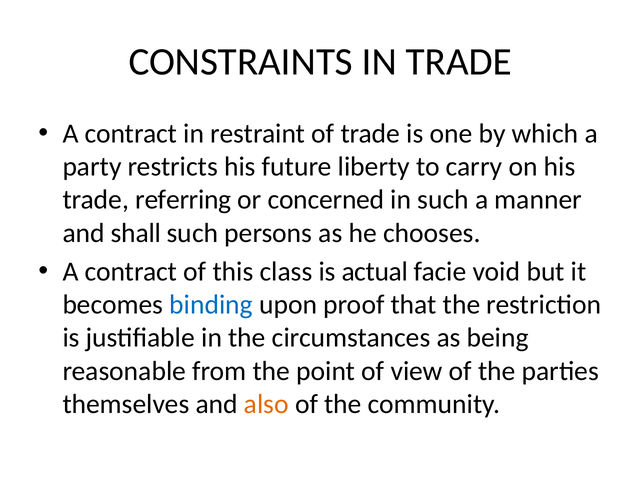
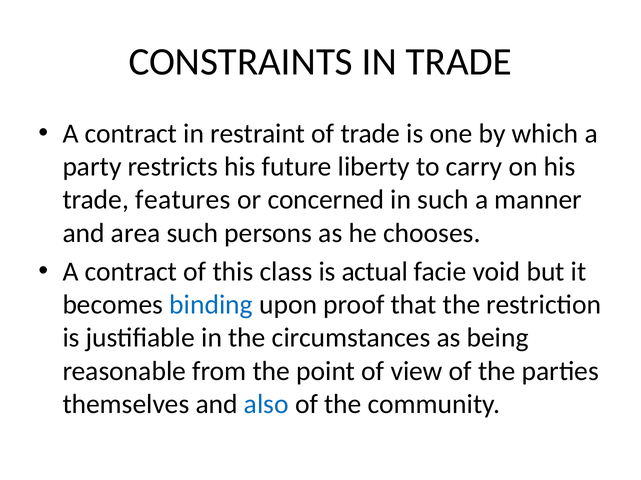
referring: referring -> features
shall: shall -> area
also colour: orange -> blue
